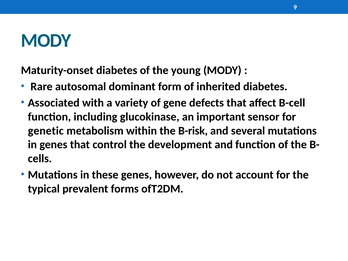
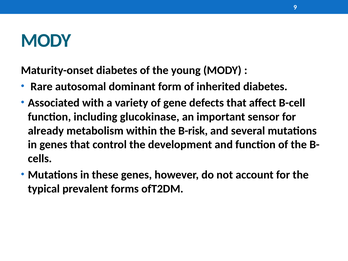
genetic: genetic -> already
